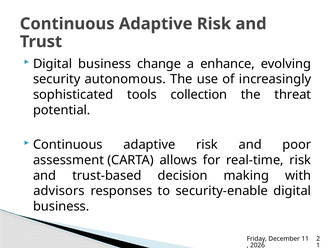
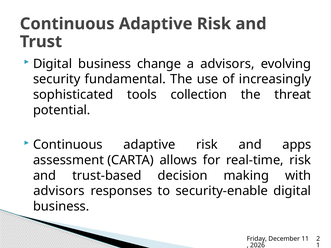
a enhance: enhance -> advisors
autonomous: autonomous -> fundamental
poor: poor -> apps
